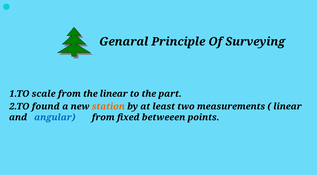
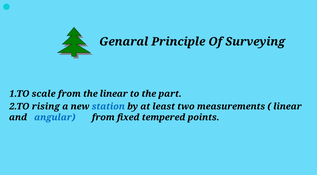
found: found -> rising
station colour: orange -> blue
betweeen: betweeen -> tempered
